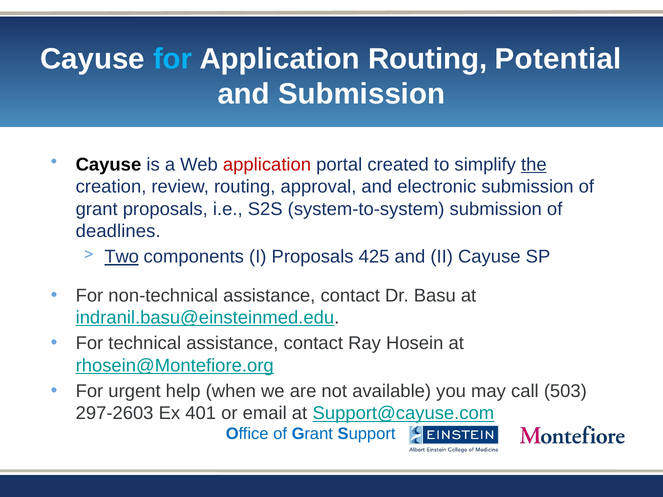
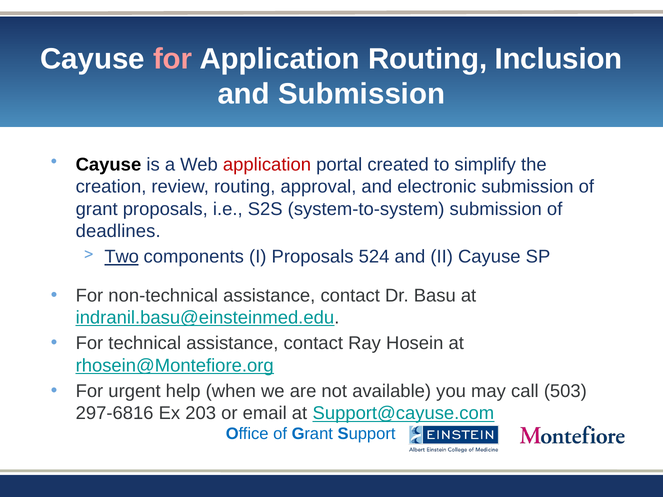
for at (173, 59) colour: light blue -> pink
Potential: Potential -> Inclusion
the underline: present -> none
425: 425 -> 524
297-2603: 297-2603 -> 297-6816
401: 401 -> 203
